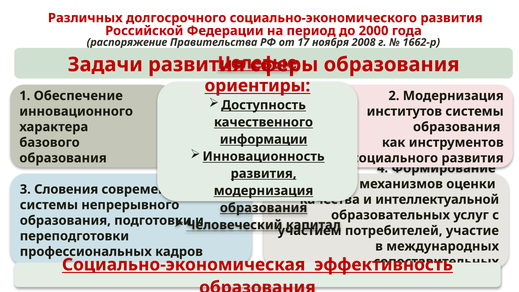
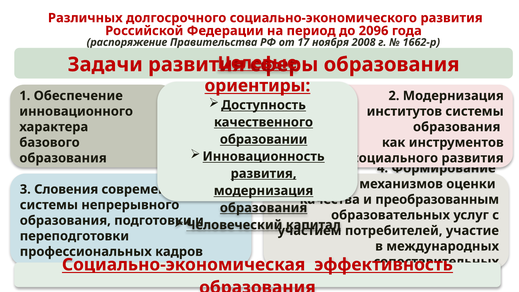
2000: 2000 -> 2096
информации: информации -> образовании
интеллектуальной: интеллектуальной -> преобразованным
